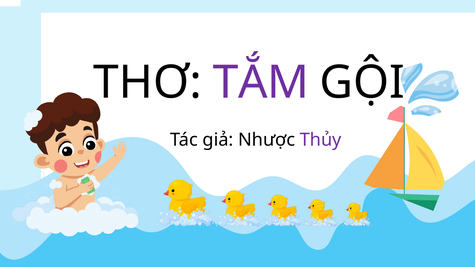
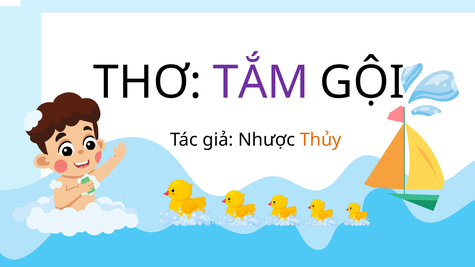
Thủy colour: purple -> orange
